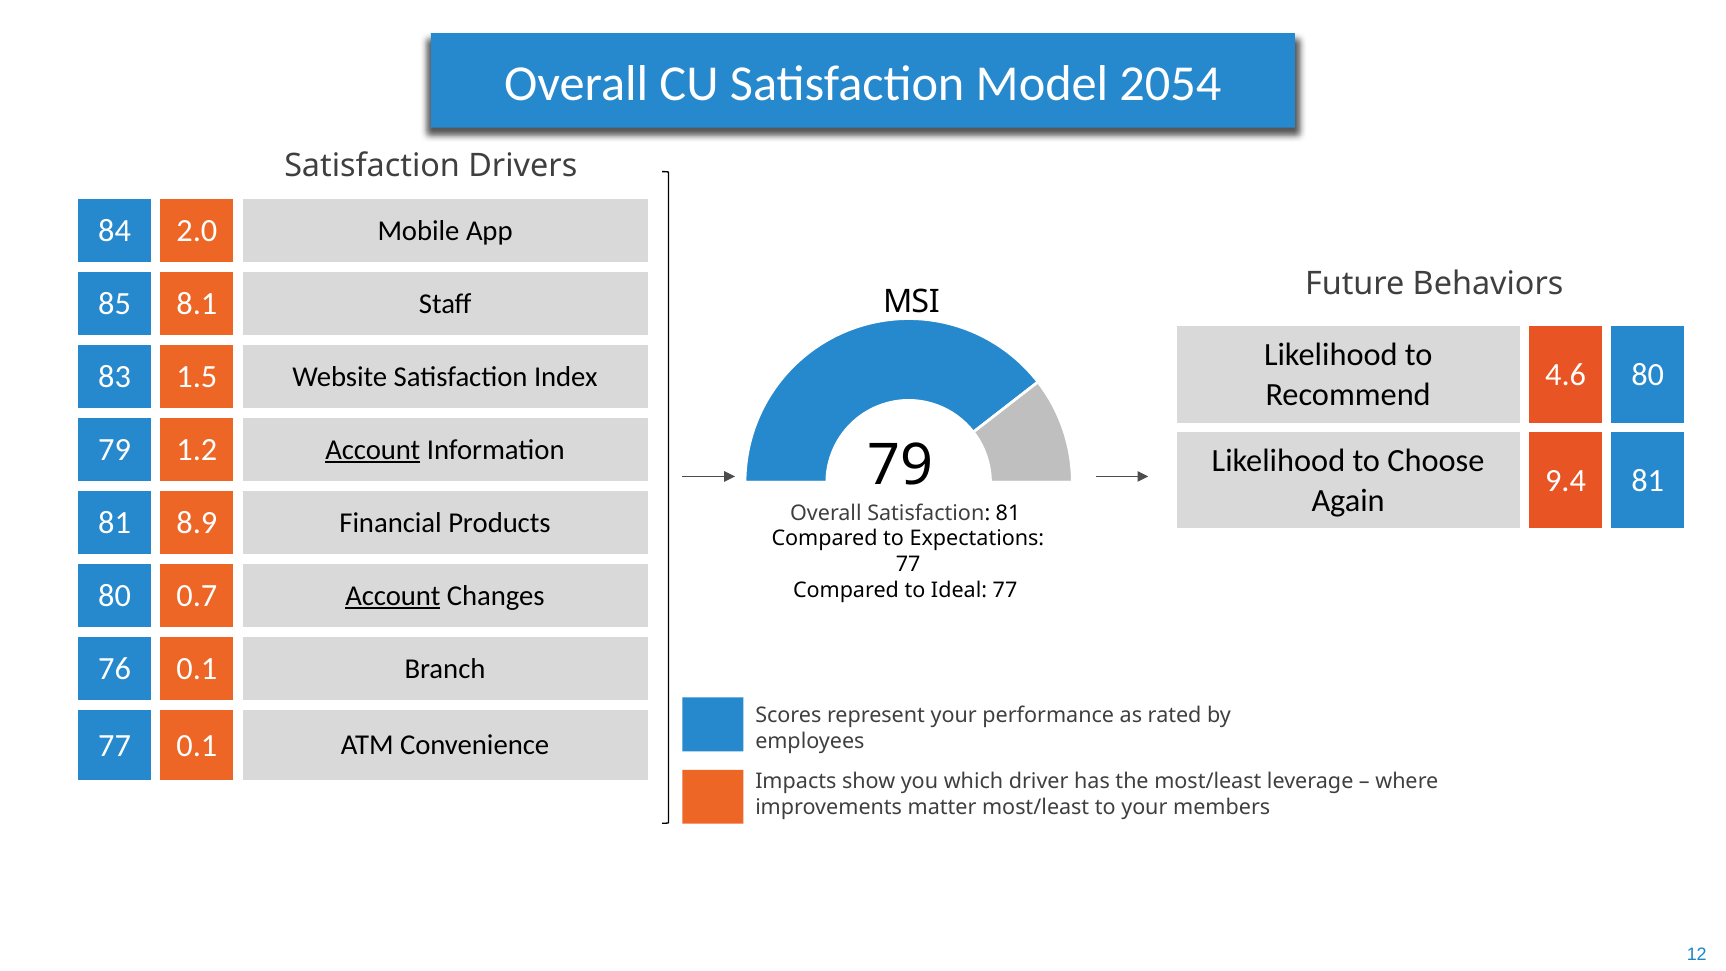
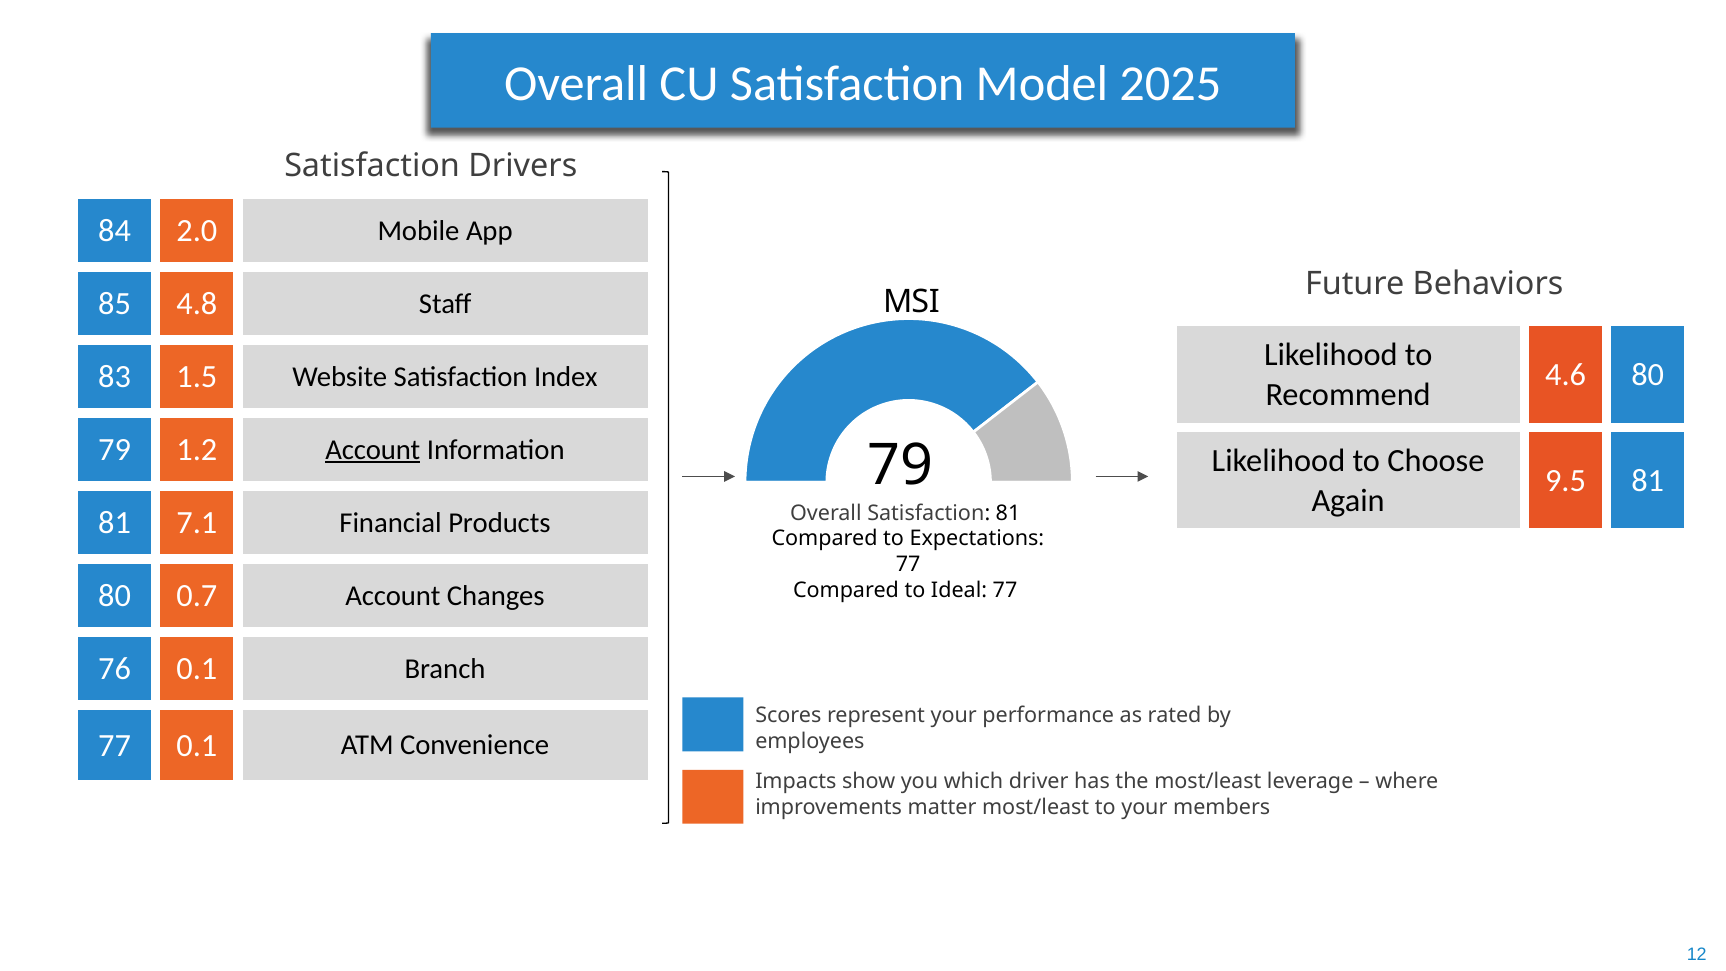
2054: 2054 -> 2025
8.1: 8.1 -> 4.8
9.4: 9.4 -> 9.5
8.9: 8.9 -> 7.1
Account at (393, 596) underline: present -> none
